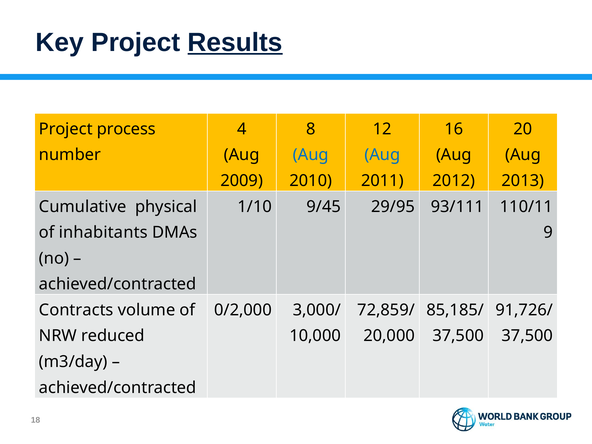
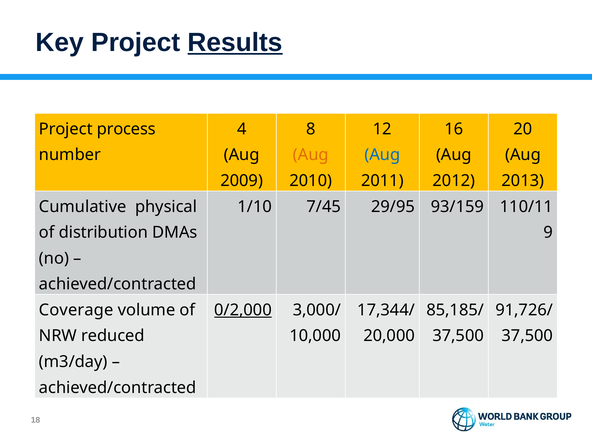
Aug at (311, 155) colour: blue -> orange
9/45: 9/45 -> 7/45
93/111: 93/111 -> 93/159
inhabitants: inhabitants -> distribution
Contracts: Contracts -> Coverage
0/2,000 underline: none -> present
72,859/: 72,859/ -> 17,344/
